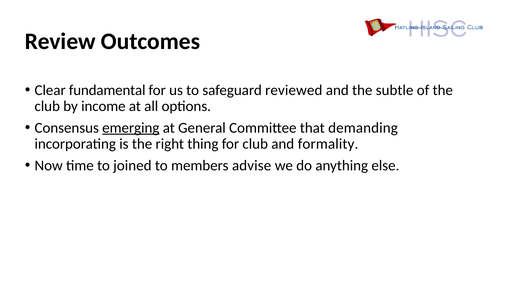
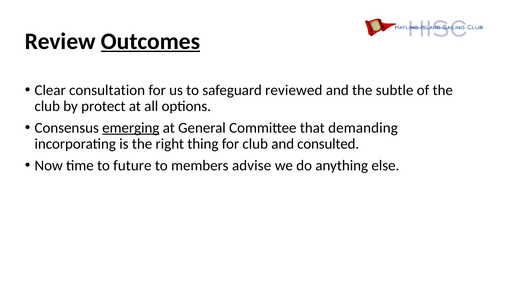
Outcomes underline: none -> present
fundamental: fundamental -> consultation
income: income -> protect
formality: formality -> consulted
joined: joined -> future
